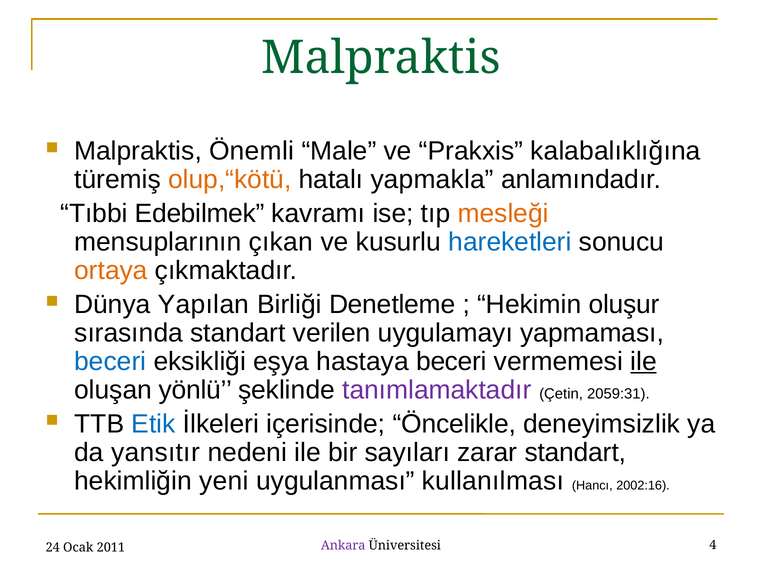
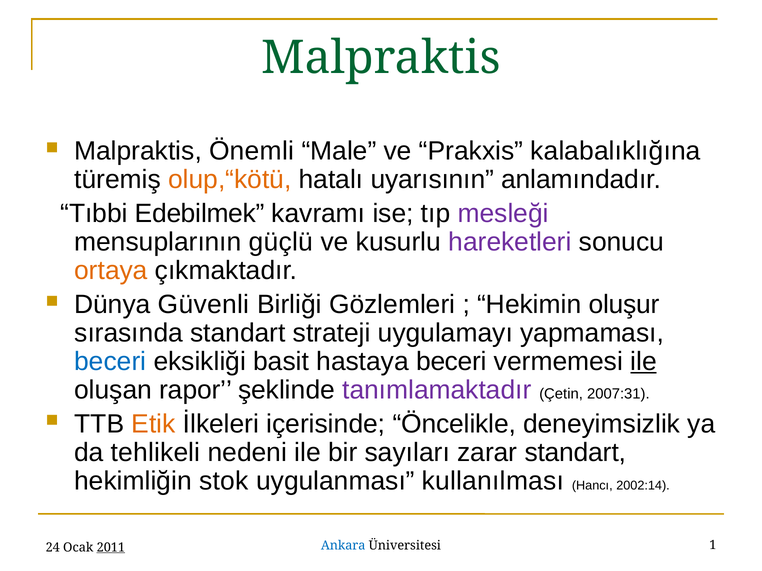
yapmakla: yapmakla -> uyarısının
mesleği colour: orange -> purple
çıkan: çıkan -> güçlü
hareketleri colour: blue -> purple
Yapılan: Yapılan -> Güvenli
Denetleme: Denetleme -> Gözlemleri
verilen: verilen -> strateji
eşya: eşya -> basit
yönlü: yönlü -> rapor
2059:31: 2059:31 -> 2007:31
Etik colour: blue -> orange
yansıtır: yansıtır -> tehlikeli
yeni: yeni -> stok
2002:16: 2002:16 -> 2002:14
Ankara colour: purple -> blue
4: 4 -> 1
2011 underline: none -> present
